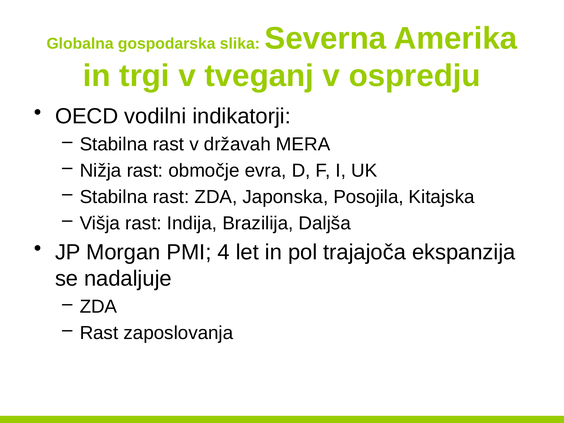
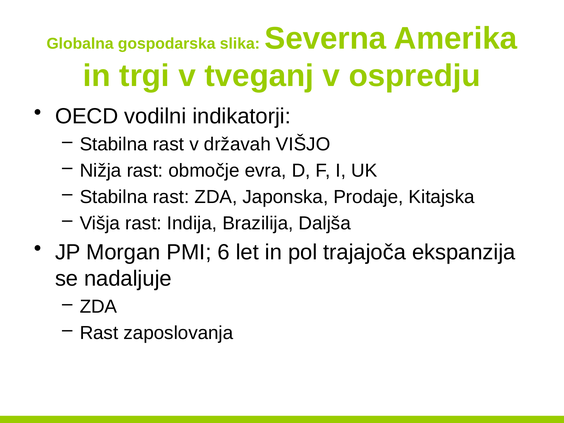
MERA: MERA -> VIŠJO
Posojila: Posojila -> Prodaje
4: 4 -> 6
